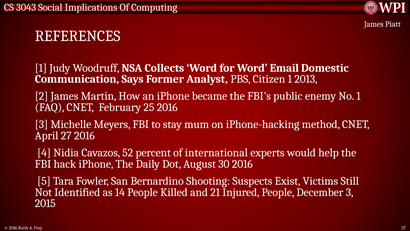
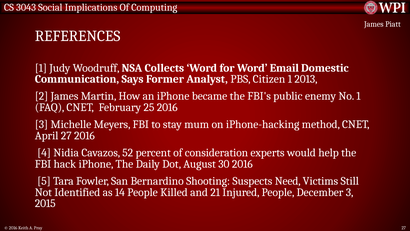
international: international -> consideration
Exist: Exist -> Need
